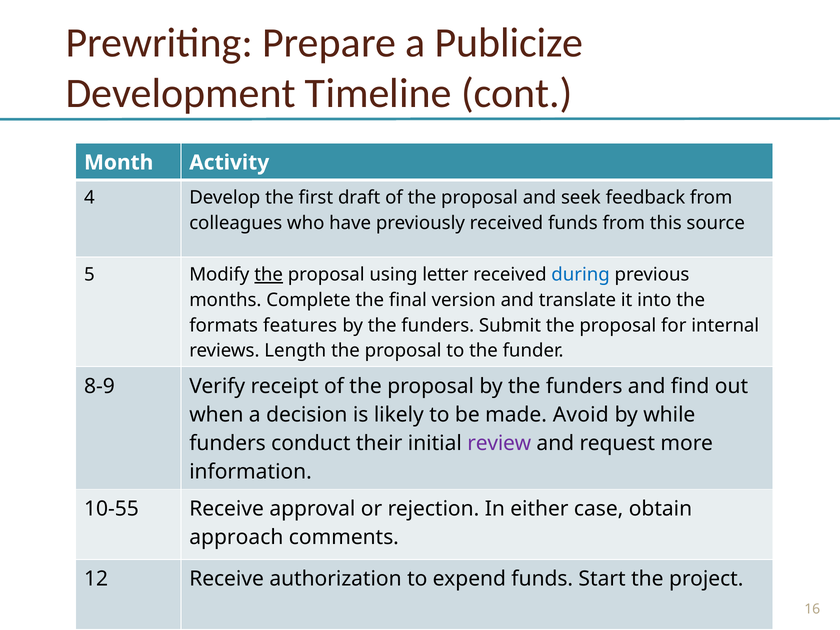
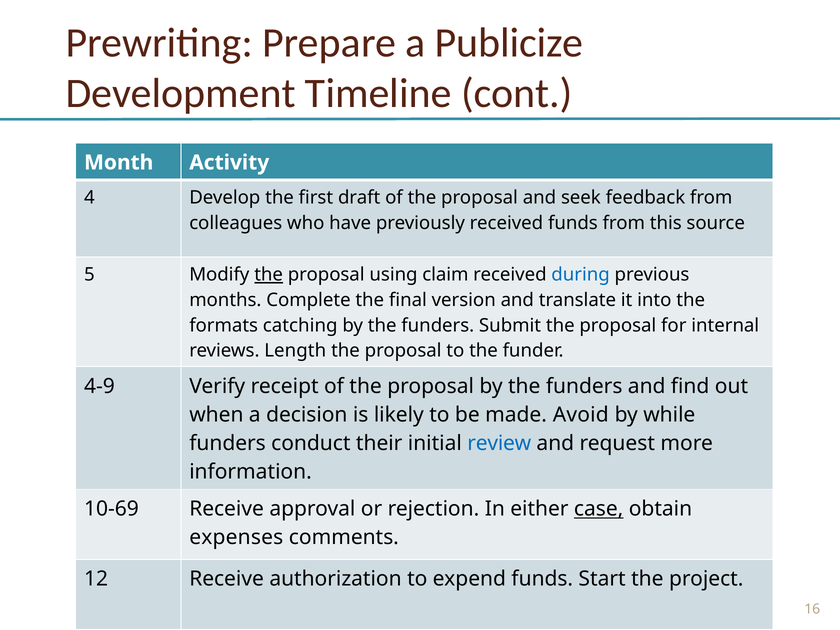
letter: letter -> claim
features: features -> catching
8-9: 8-9 -> 4-9
review colour: purple -> blue
10-55: 10-55 -> 10-69
case underline: none -> present
approach: approach -> expenses
